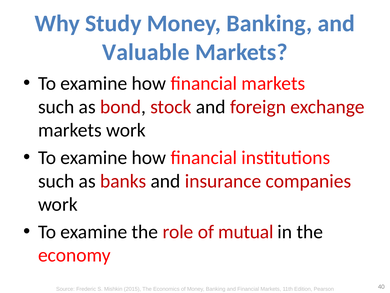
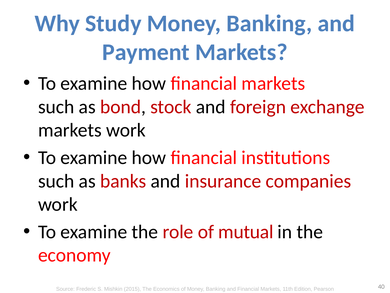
Valuable: Valuable -> Payment
